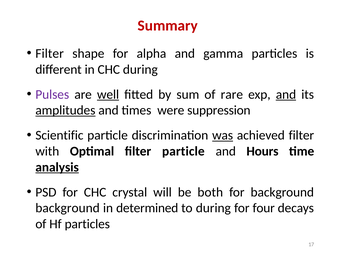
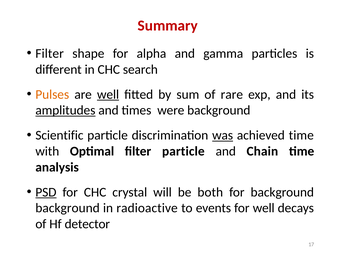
CHC during: during -> search
Pulses colour: purple -> orange
and at (286, 94) underline: present -> none
were suppression: suppression -> background
achieved filter: filter -> time
Hours: Hours -> Chain
analysis underline: present -> none
PSD underline: none -> present
determined: determined -> radioactive
to during: during -> events
for four: four -> well
Hf particles: particles -> detector
